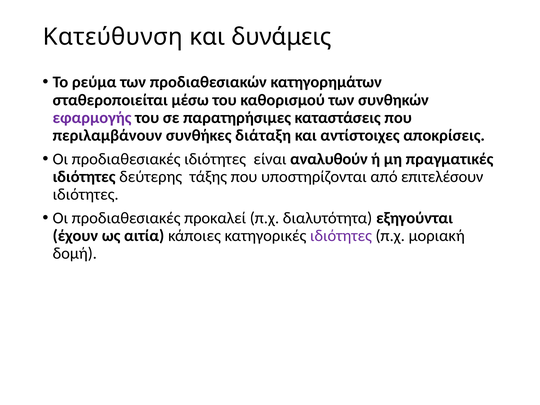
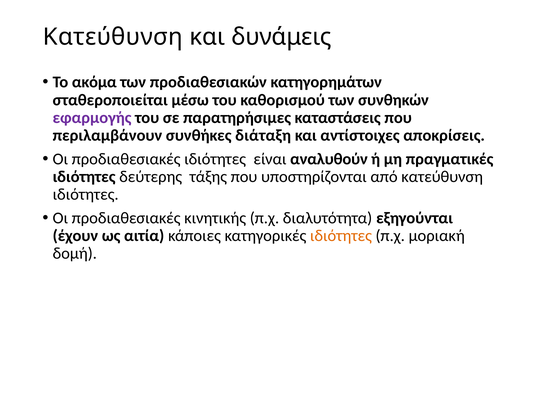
ρεύμα: ρεύμα -> ακόμα
από επιτελέσουν: επιτελέσουν -> κατεύθυνση
προκαλεί: προκαλεί -> κινητικής
ιδιότητες at (341, 236) colour: purple -> orange
